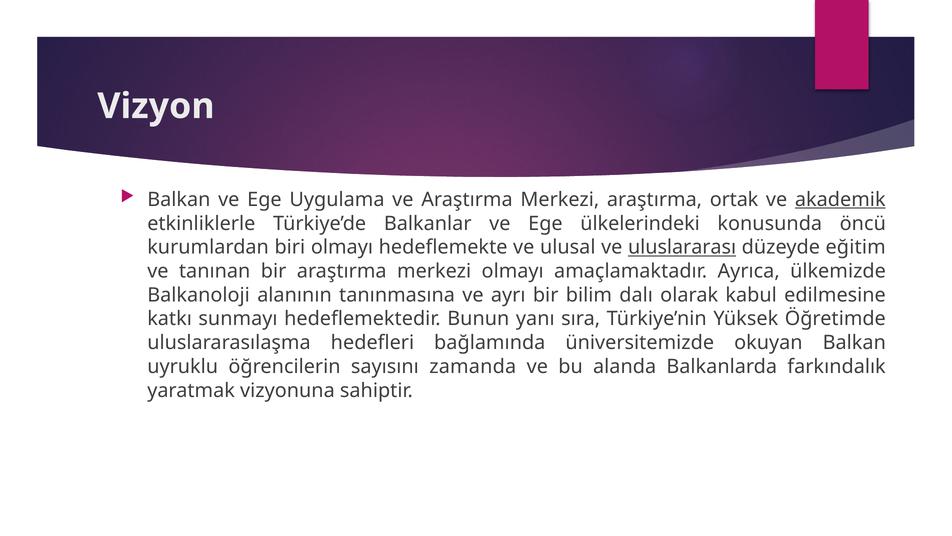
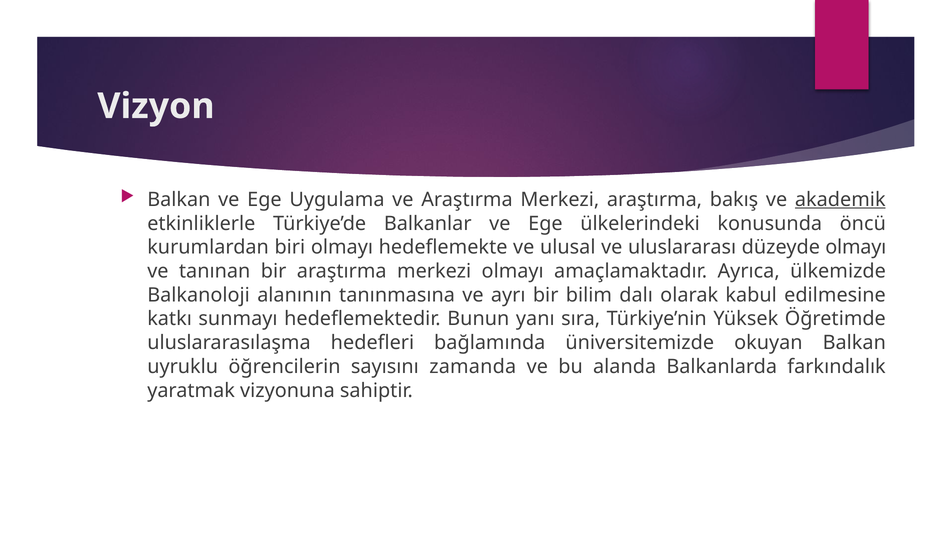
ortak: ortak -> bakış
uluslararası underline: present -> none
düzeyde eğitim: eğitim -> olmayı
